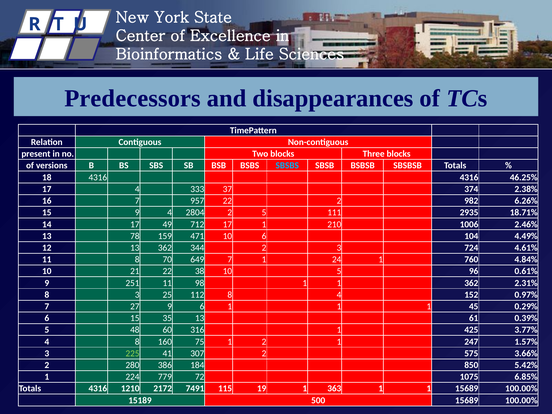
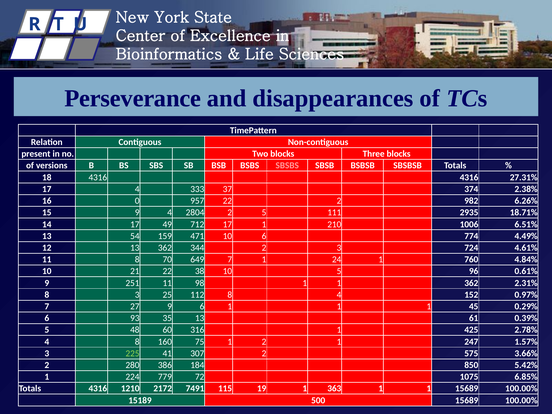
Predecessors: Predecessors -> Perseverance
SBSBS colour: light blue -> pink
46.25%: 46.25% -> 27.31%
16 7: 7 -> 0
2.46%: 2.46% -> 6.51%
78: 78 -> 54
104: 104 -> 774
6 15: 15 -> 93
3.77%: 3.77% -> 2.78%
